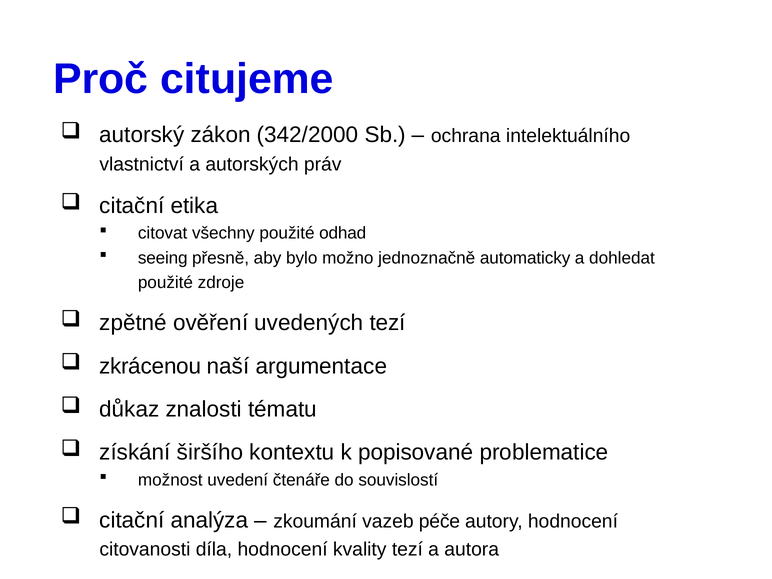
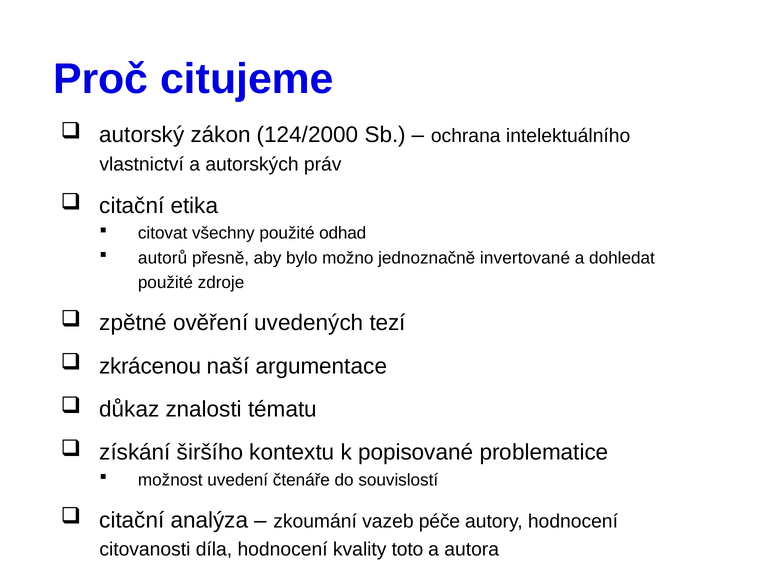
342/2000: 342/2000 -> 124/2000
seeing: seeing -> autorů
automaticky: automaticky -> invertované
kvality tezí: tezí -> toto
